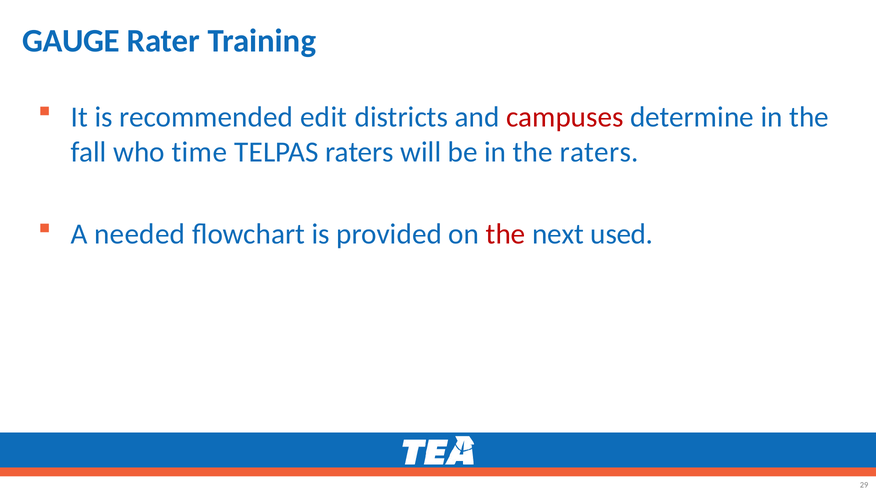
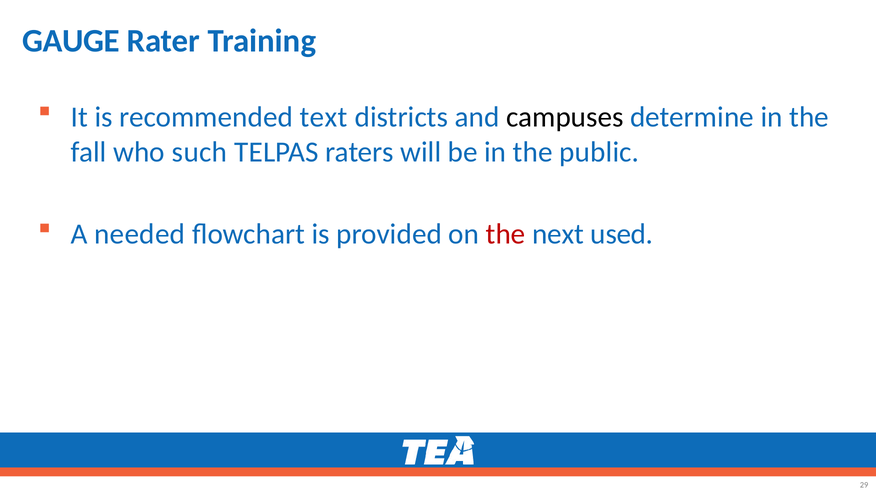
edit: edit -> text
campuses colour: red -> black
time: time -> such
the raters: raters -> public
